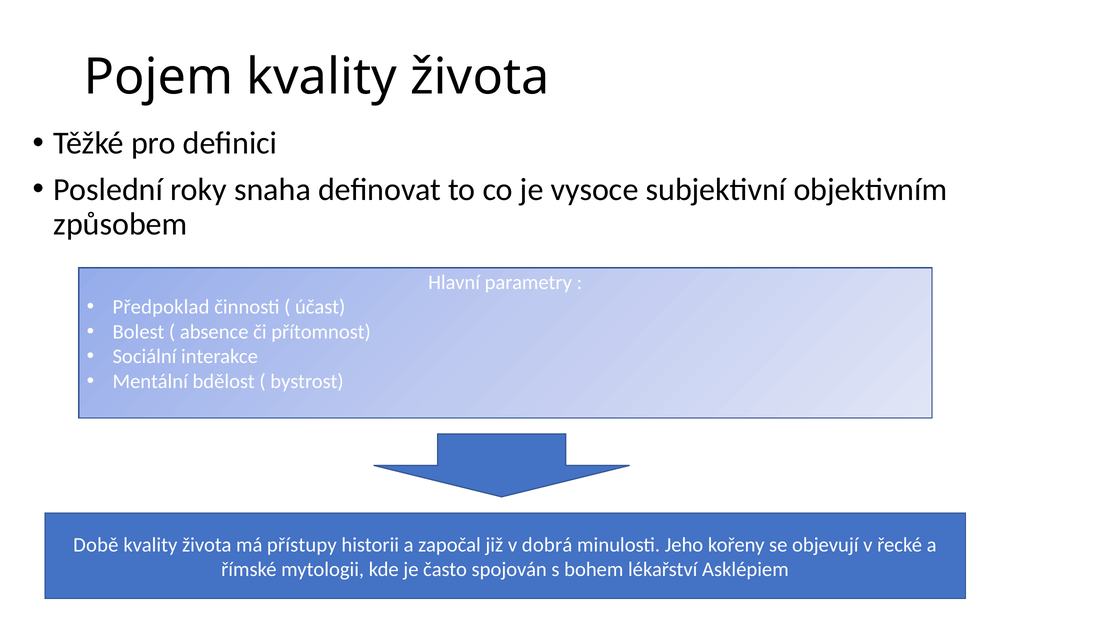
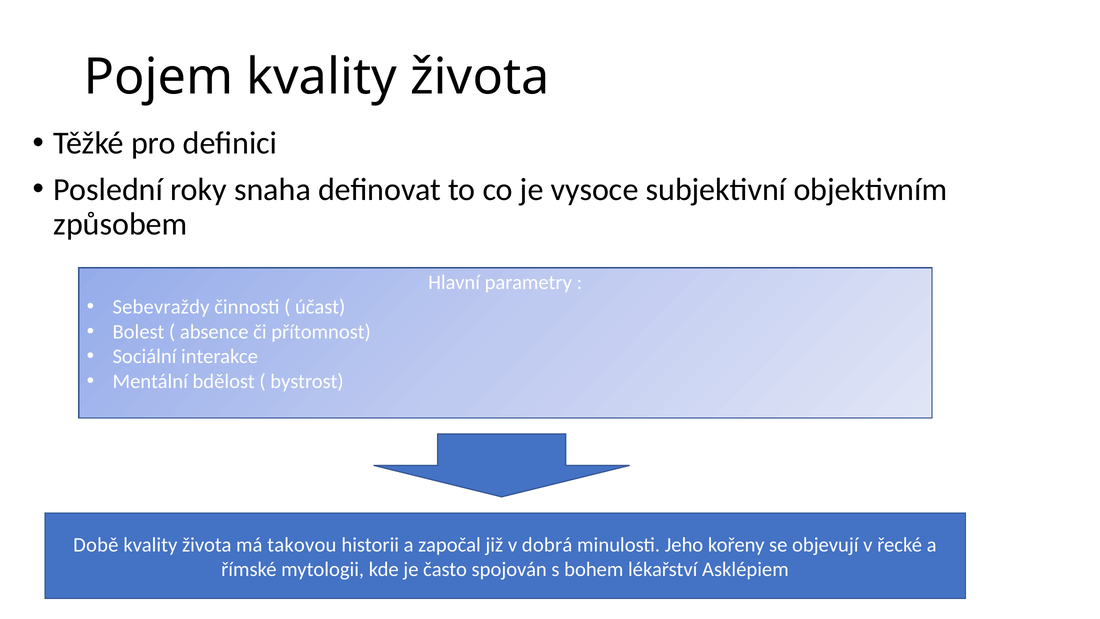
Předpoklad: Předpoklad -> Sebevraždy
přístupy: přístupy -> takovou
